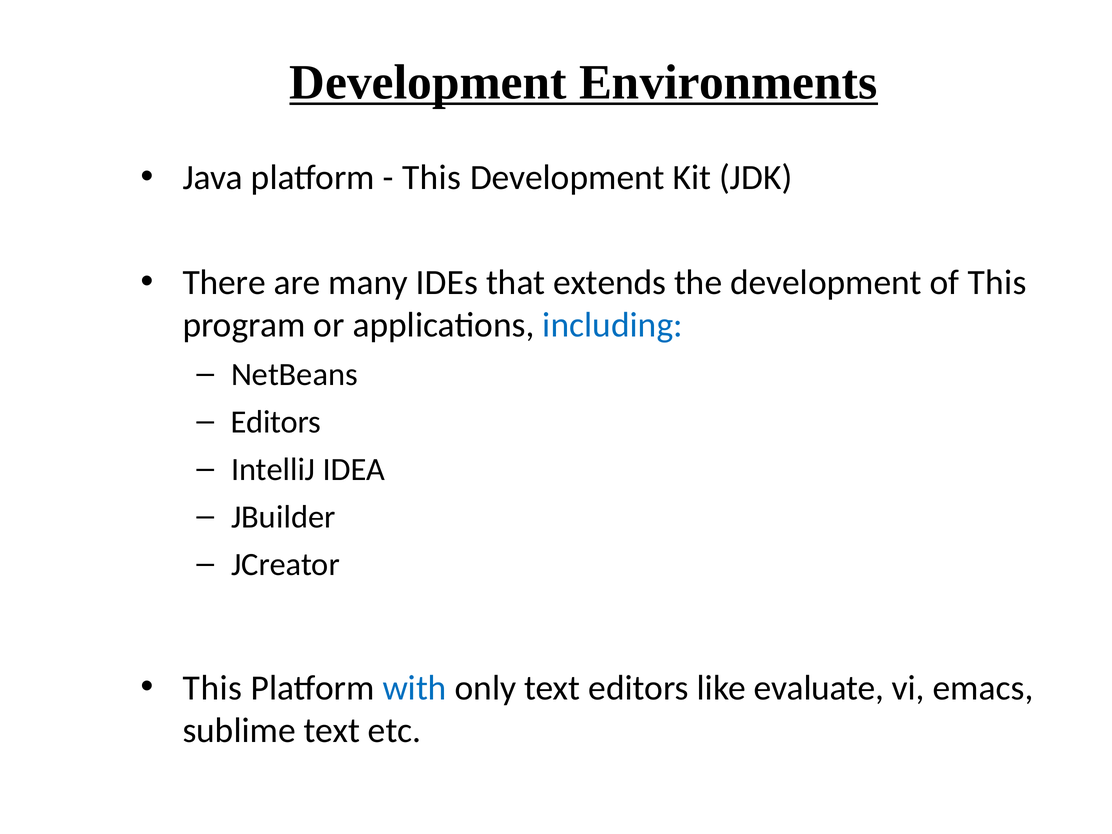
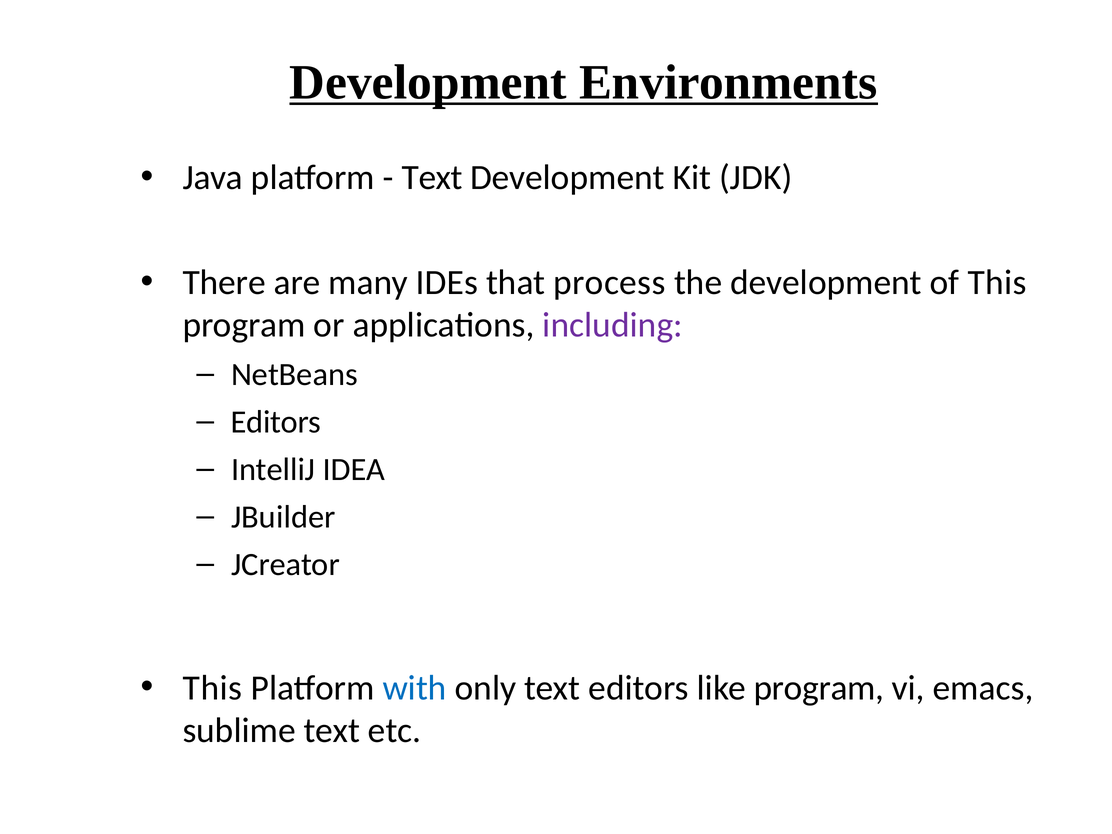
This at (432, 178): This -> Text
extends: extends -> process
including colour: blue -> purple
like evaluate: evaluate -> program
